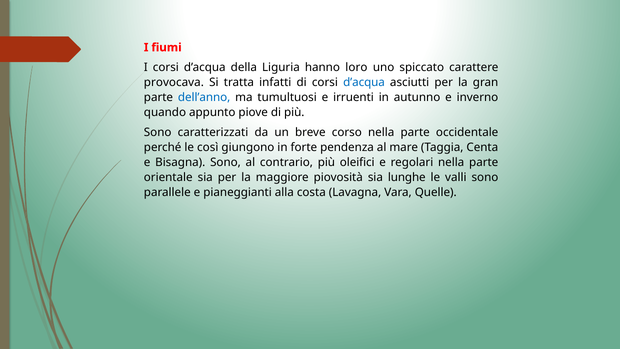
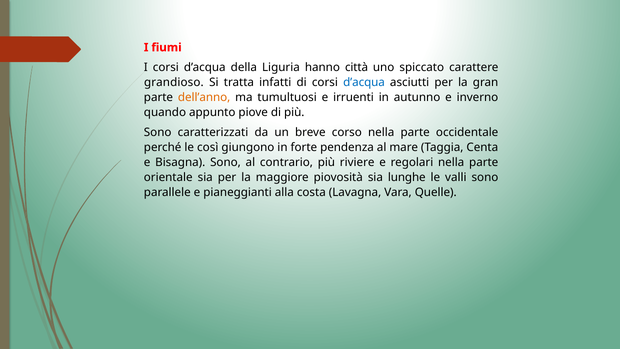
loro: loro -> città
provocava: provocava -> grandioso
dell’anno colour: blue -> orange
oleifici: oleifici -> riviere
